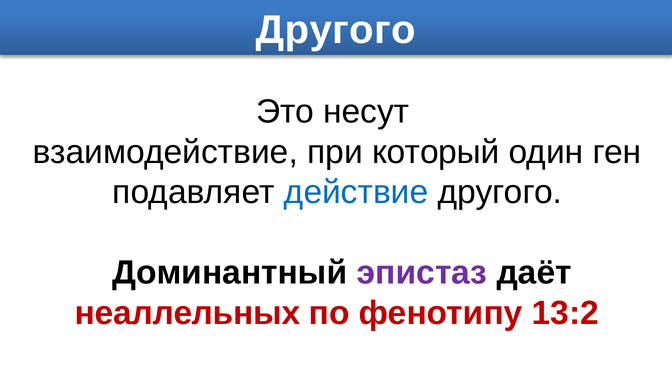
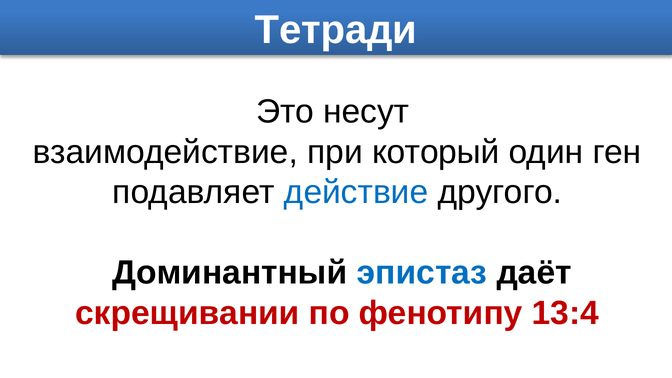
Другого at (336, 30): Другого -> Тетради
эпистаз colour: purple -> blue
неаллельных: неаллельных -> скрещивании
13:2: 13:2 -> 13:4
